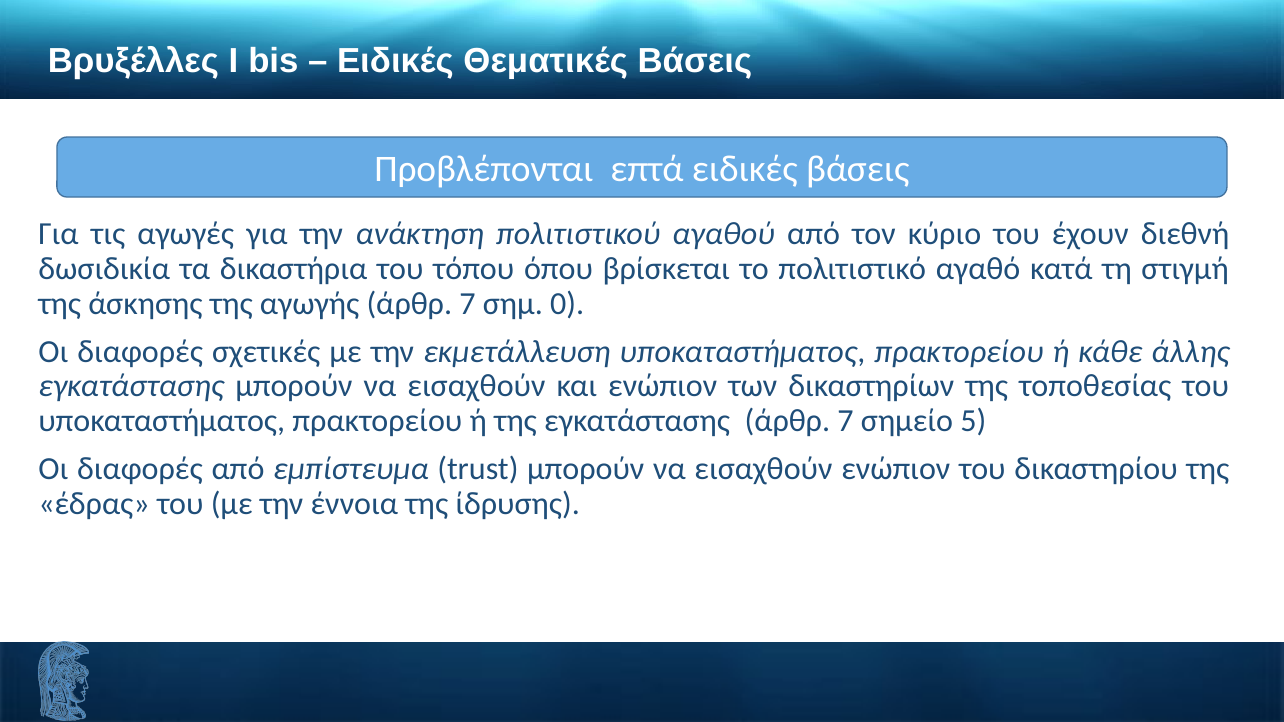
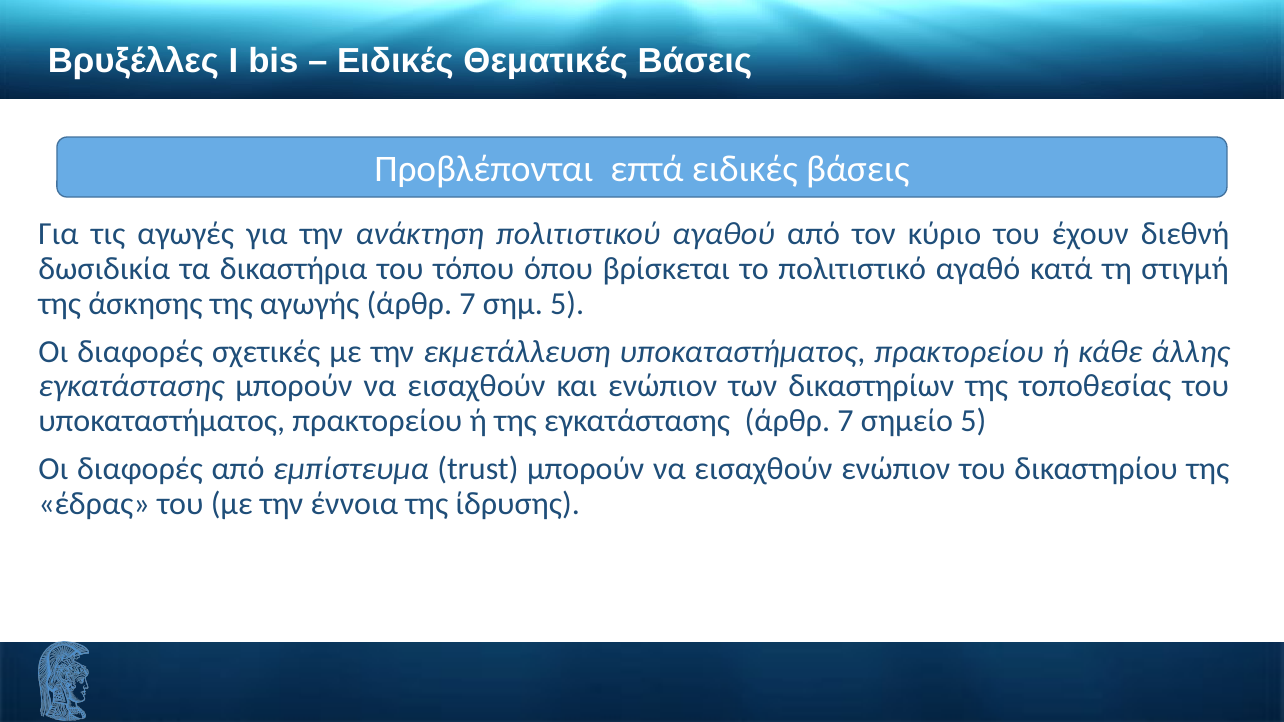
σημ 0: 0 -> 5
